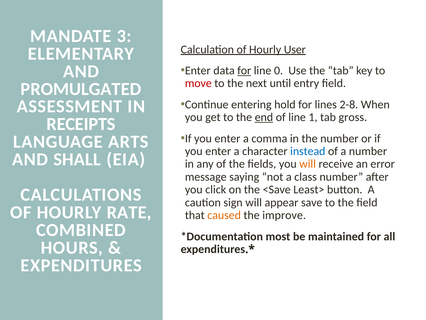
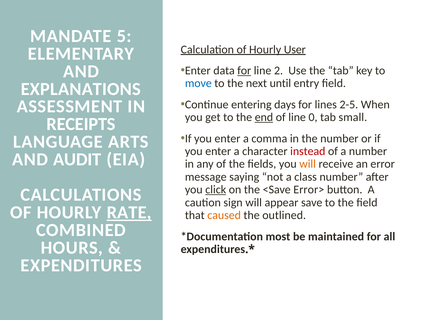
3: 3 -> 5
0: 0 -> 2
move colour: red -> blue
PROMULGATED: PROMULGATED -> EXPLANATIONS
hold: hold -> days
2-8: 2-8 -> 2-5
1: 1 -> 0
gross: gross -> small
instead colour: blue -> red
SHALL: SHALL -> AUDIT
click underline: none -> present
Least>: Least> -> Error>
RATE underline: none -> present
improve: improve -> outlined
